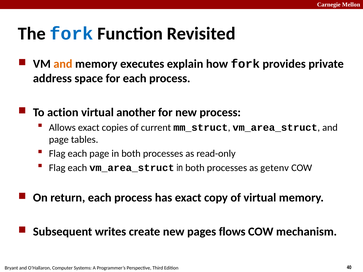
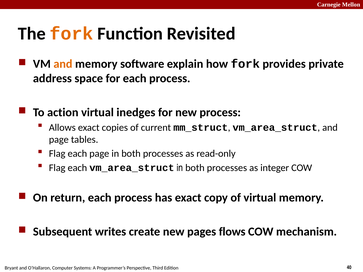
fork at (72, 34) colour: blue -> orange
executes: executes -> software
another: another -> inedges
getenv: getenv -> integer
